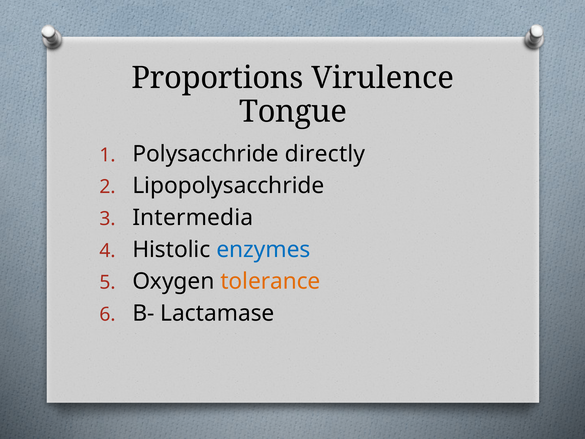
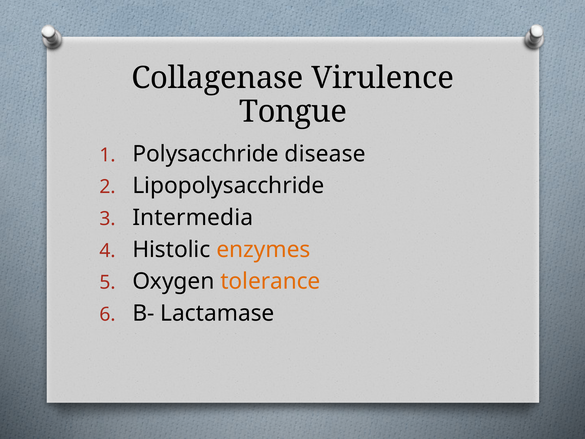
Proportions: Proportions -> Collagenase
directly: directly -> disease
enzymes colour: blue -> orange
